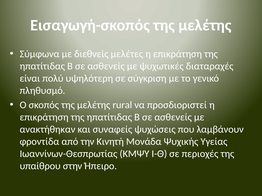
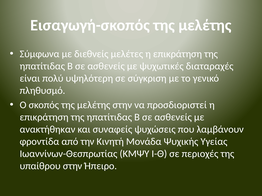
μελέτης rural: rural -> στην
